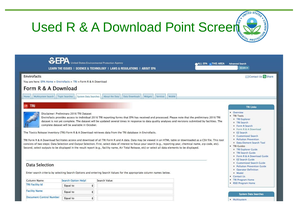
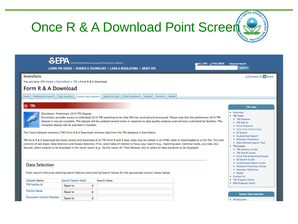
Used: Used -> Once
